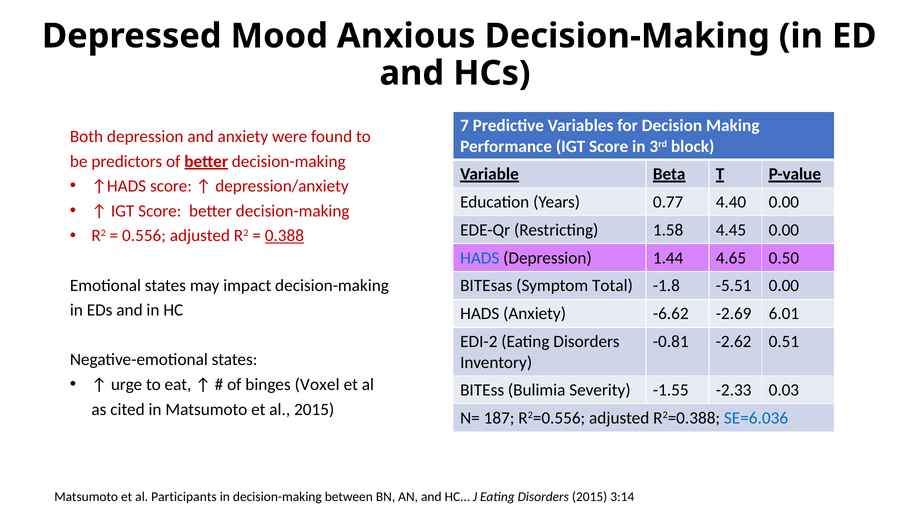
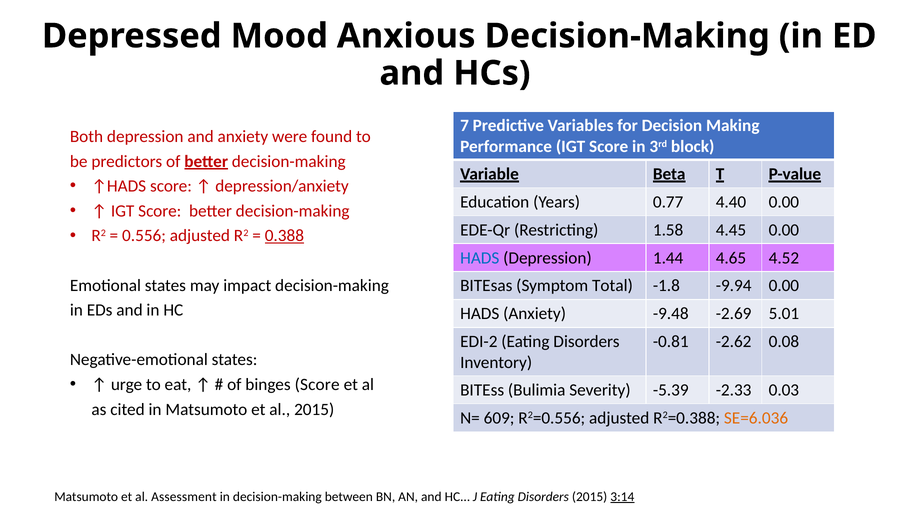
0.50: 0.50 -> 4.52
-5.51: -5.51 -> -9.94
-6.62: -6.62 -> -9.48
6.01: 6.01 -> 5.01
0.51: 0.51 -> 0.08
binges Voxel: Voxel -> Score
-1.55: -1.55 -> -5.39
187: 187 -> 609
SE=6.036 colour: blue -> orange
Participants: Participants -> Assessment
3:14 underline: none -> present
